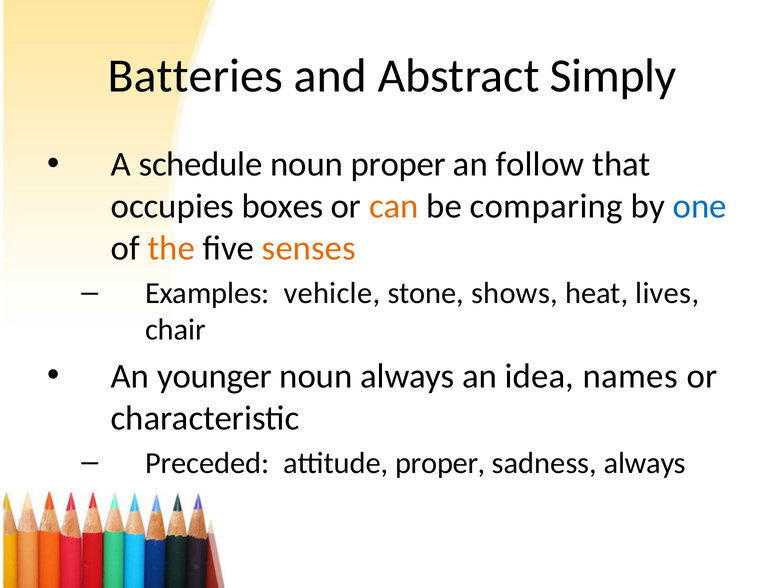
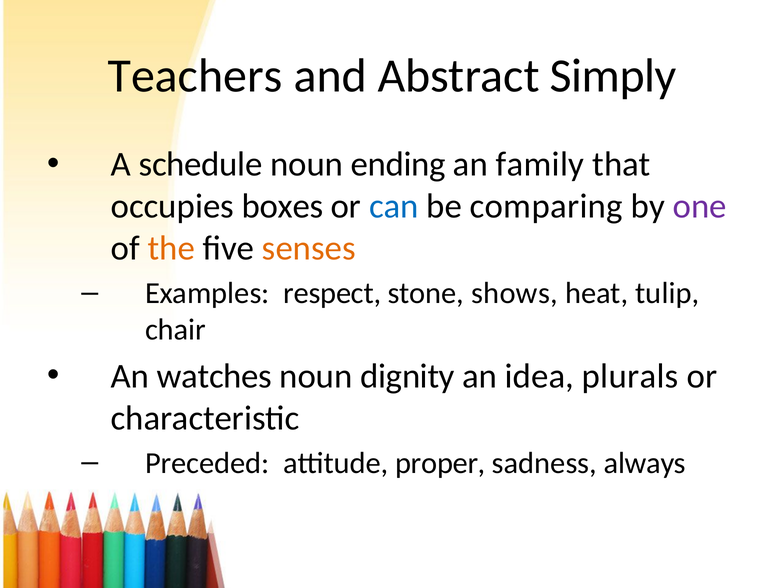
Batteries: Batteries -> Teachers
noun proper: proper -> ending
follow: follow -> family
can colour: orange -> blue
one colour: blue -> purple
vehicle: vehicle -> respect
lives: lives -> tulip
younger: younger -> watches
noun always: always -> dignity
names: names -> plurals
